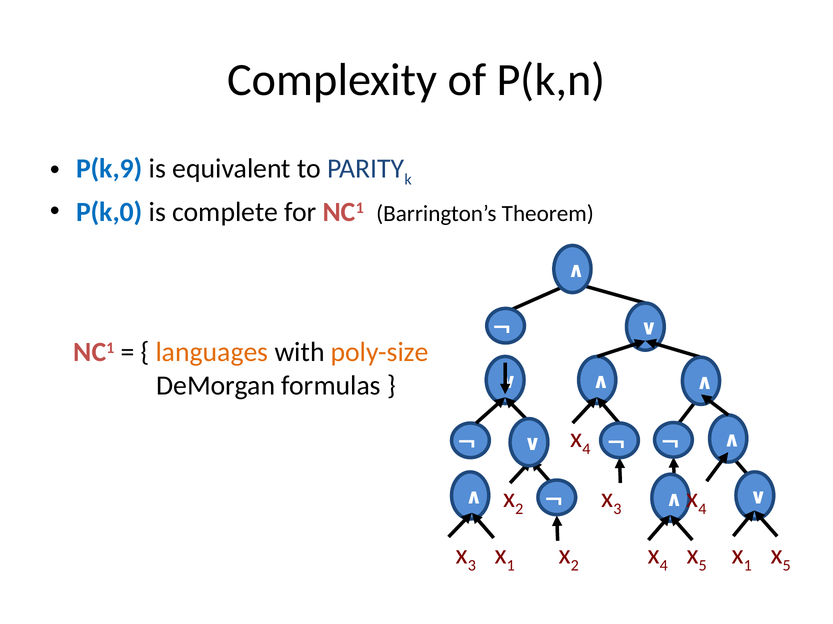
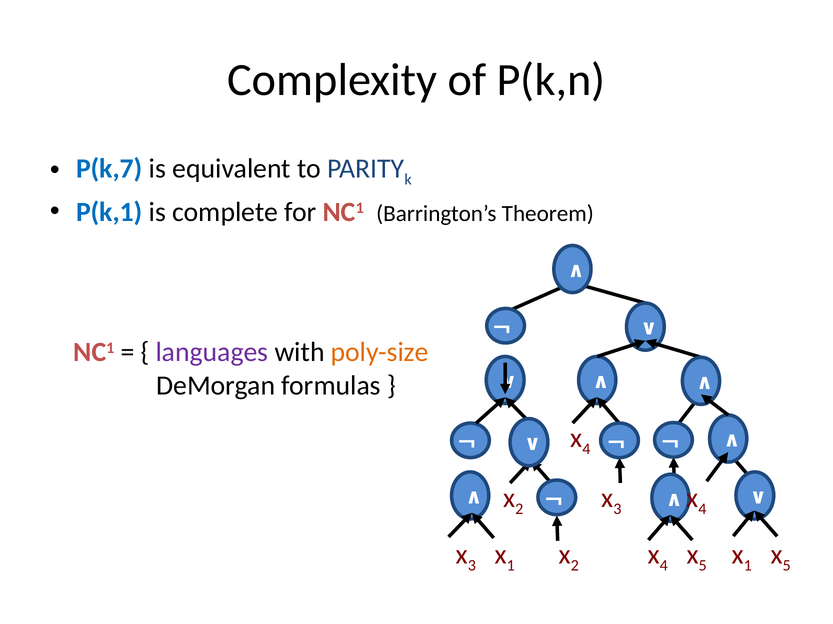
P(k,9: P(k,9 -> P(k,7
P(k,0: P(k,0 -> P(k,1
languages colour: orange -> purple
